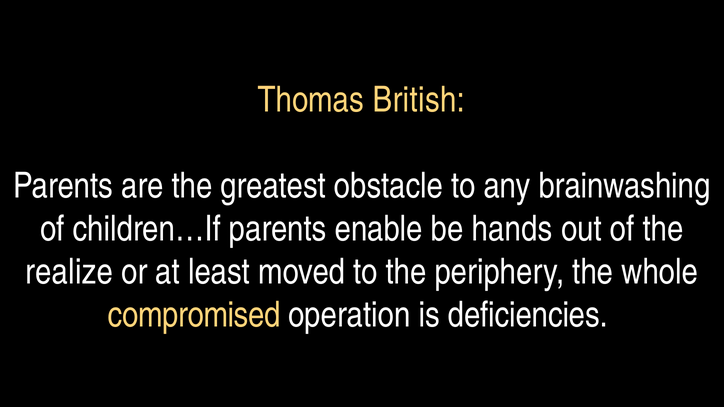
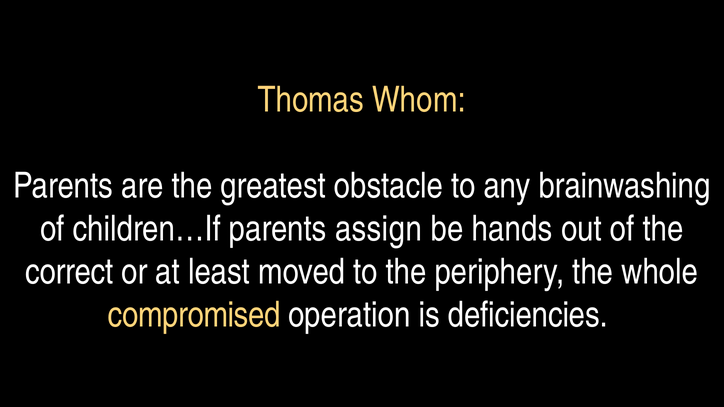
British: British -> Whom
enable: enable -> assign
realize: realize -> correct
